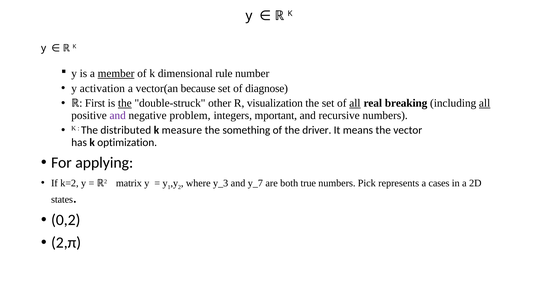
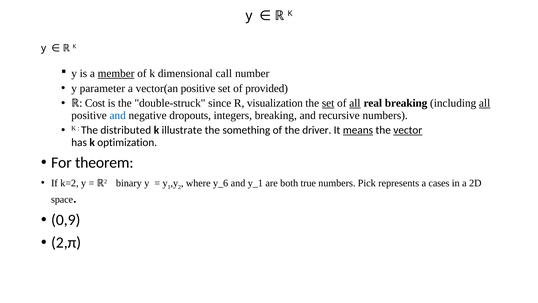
rule: rule -> call
activation: activation -> parameter
vector(an because: because -> positive
diagnose: diagnose -> provided
First: First -> Cost
the at (125, 103) underline: present -> none
other: other -> since
set at (328, 103) underline: none -> present
and at (118, 115) colour: purple -> blue
problem: problem -> dropouts
integers mportant: mportant -> breaking
measure: measure -> illustrate
means underline: none -> present
vector underline: none -> present
applying: applying -> theorem
matrix: matrix -> binary
y_3: y_3 -> y_6
y_7: y_7 -> y_1
states: states -> space
0,2: 0,2 -> 0,9
